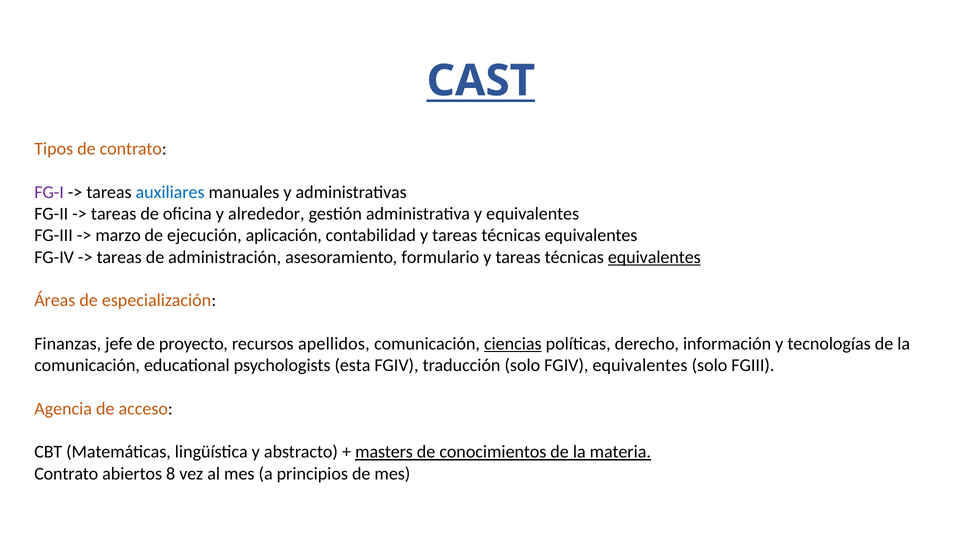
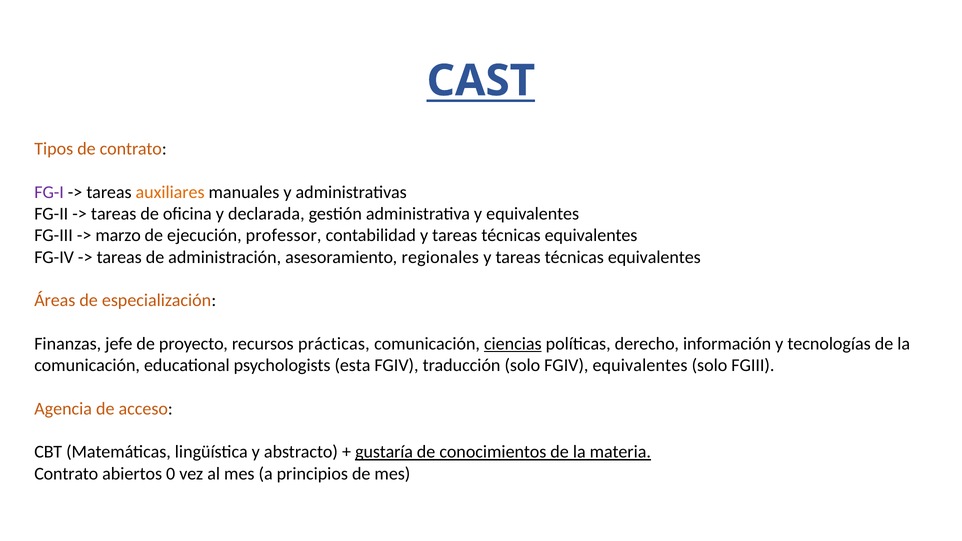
auxiliares colour: blue -> orange
alrededor: alrededor -> declarada
aplicación: aplicación -> professor
formulario: formulario -> regionales
equivalentes at (654, 257) underline: present -> none
apellidos: apellidos -> prácticas
masters: masters -> gustaría
8: 8 -> 0
